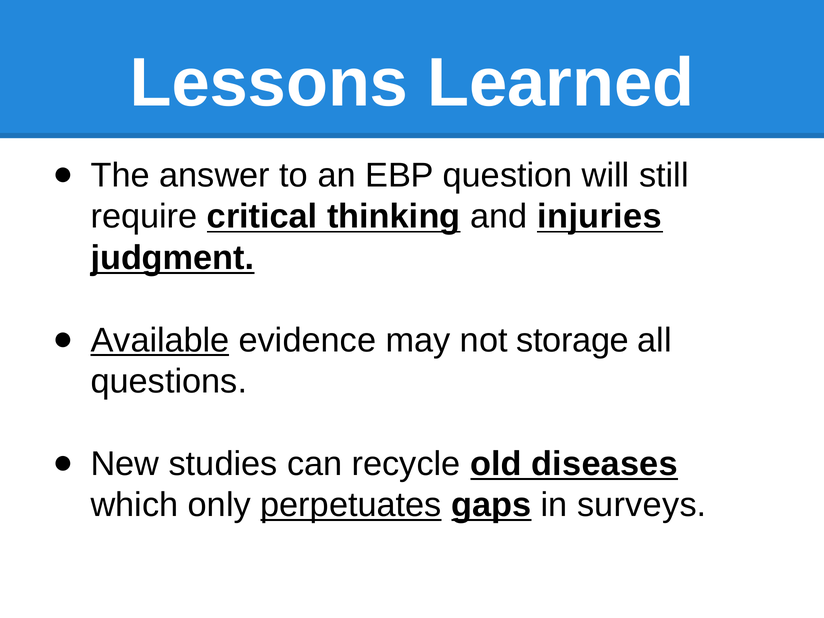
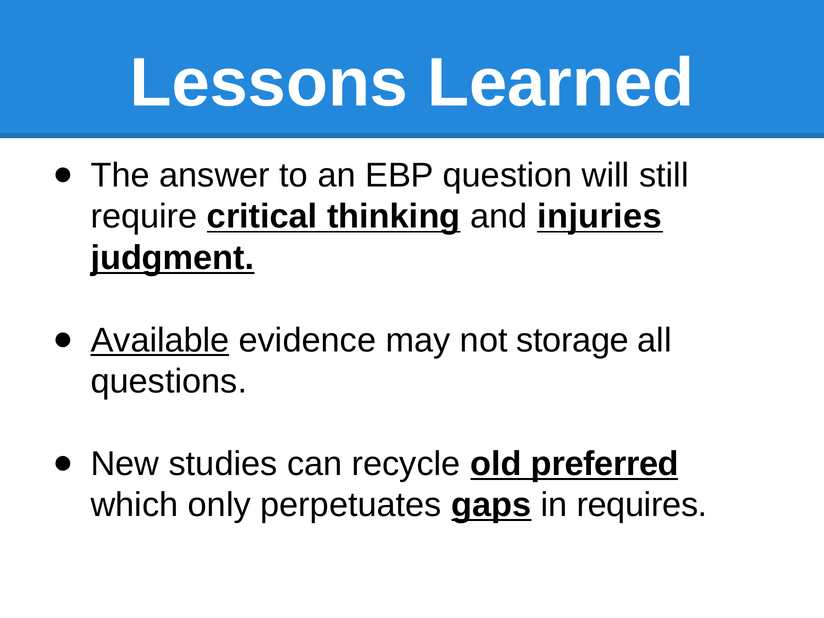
diseases: diseases -> preferred
perpetuates underline: present -> none
surveys: surveys -> requires
